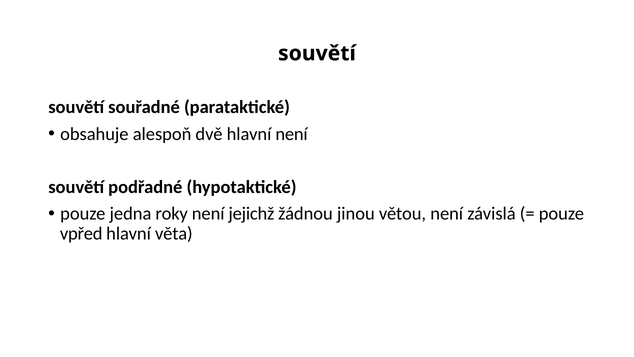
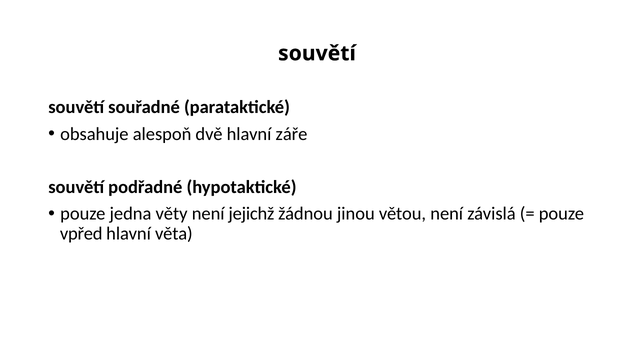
hlavní není: není -> záře
roky: roky -> věty
